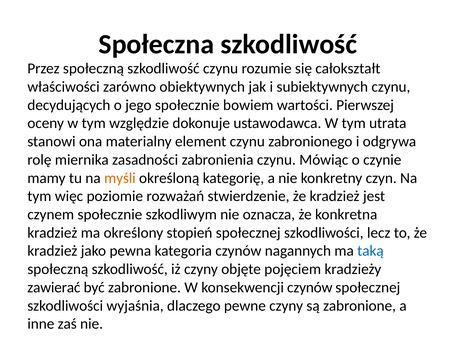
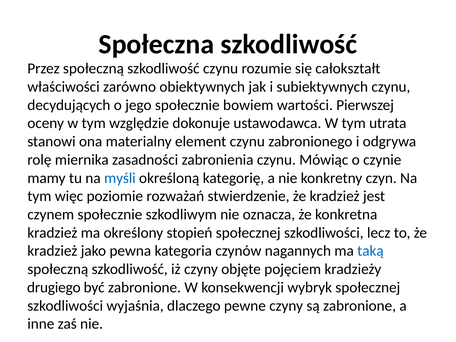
myśli colour: orange -> blue
zawierać: zawierać -> drugiego
konsekwencji czynów: czynów -> wybryk
